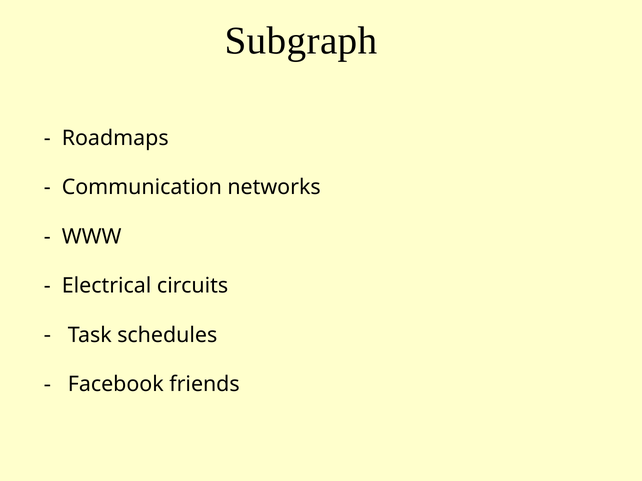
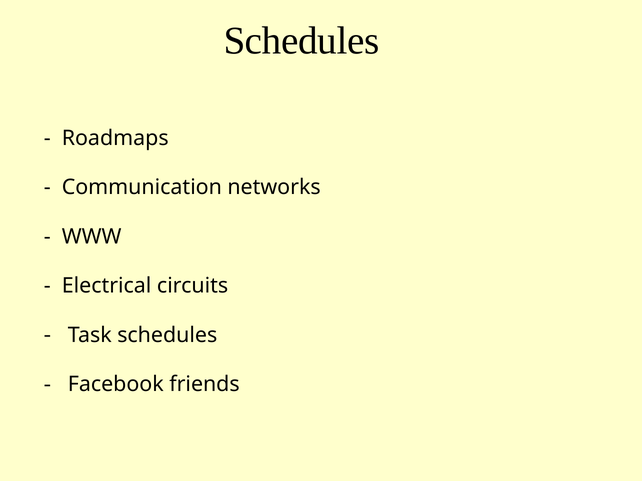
Subgraph at (301, 41): Subgraph -> Schedules
